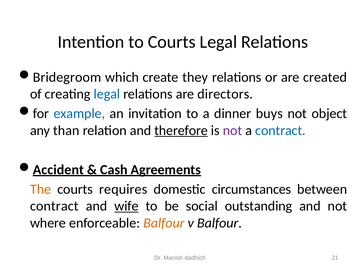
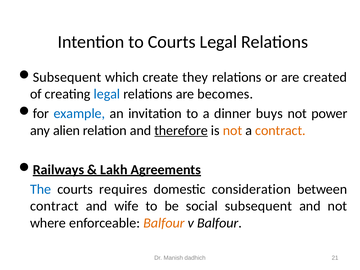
Bridegroom at (67, 77): Bridegroom -> Subsequent
directors: directors -> becomes
object: object -> power
than: than -> alien
not at (233, 130) colour: purple -> orange
contract at (280, 130) colour: blue -> orange
Accident: Accident -> Railways
Cash: Cash -> Lakh
The colour: orange -> blue
circumstances: circumstances -> consideration
wife underline: present -> none
social outstanding: outstanding -> subsequent
